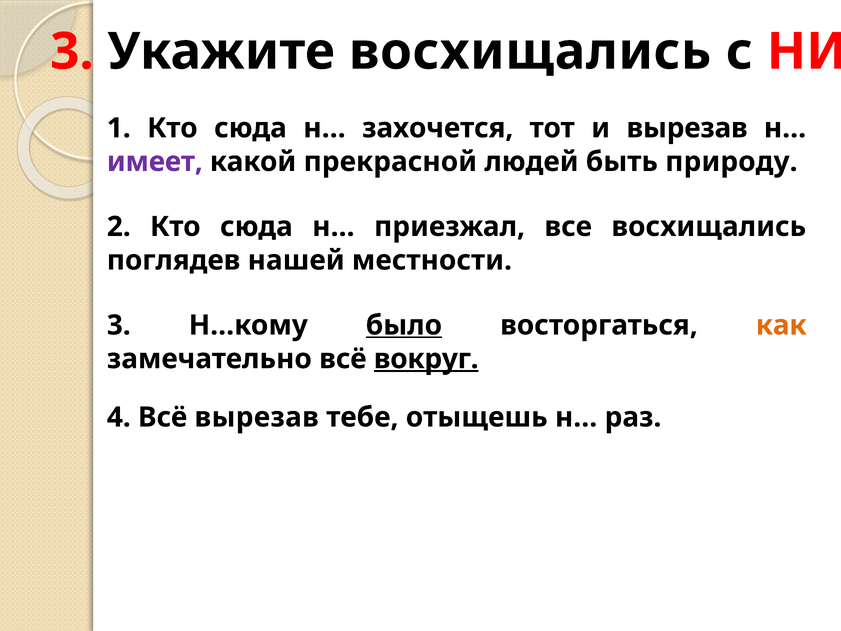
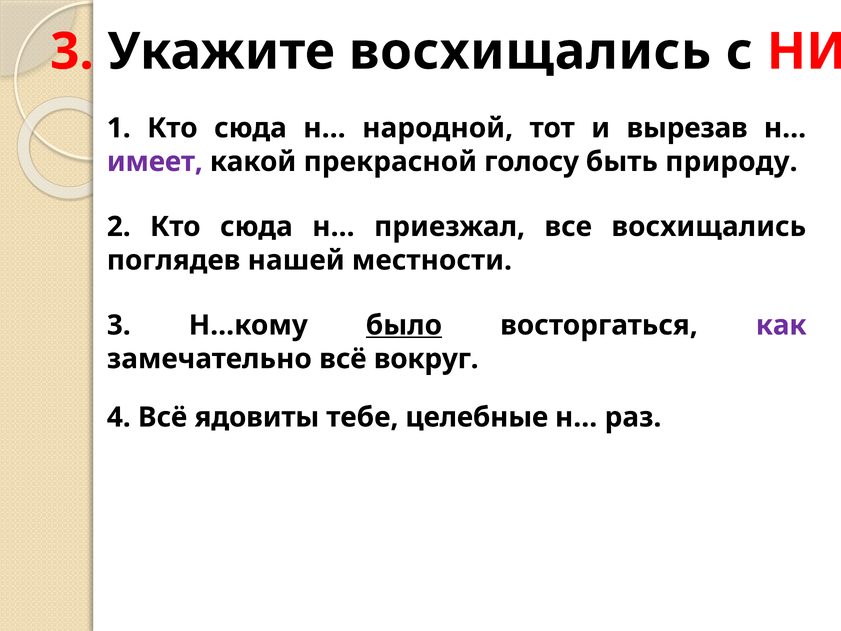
захочется: захочется -> народной
людей: людей -> голосу
как colour: orange -> purple
вокруг underline: present -> none
Всё вырезав: вырезав -> ядовиты
отыщешь: отыщешь -> целебные
